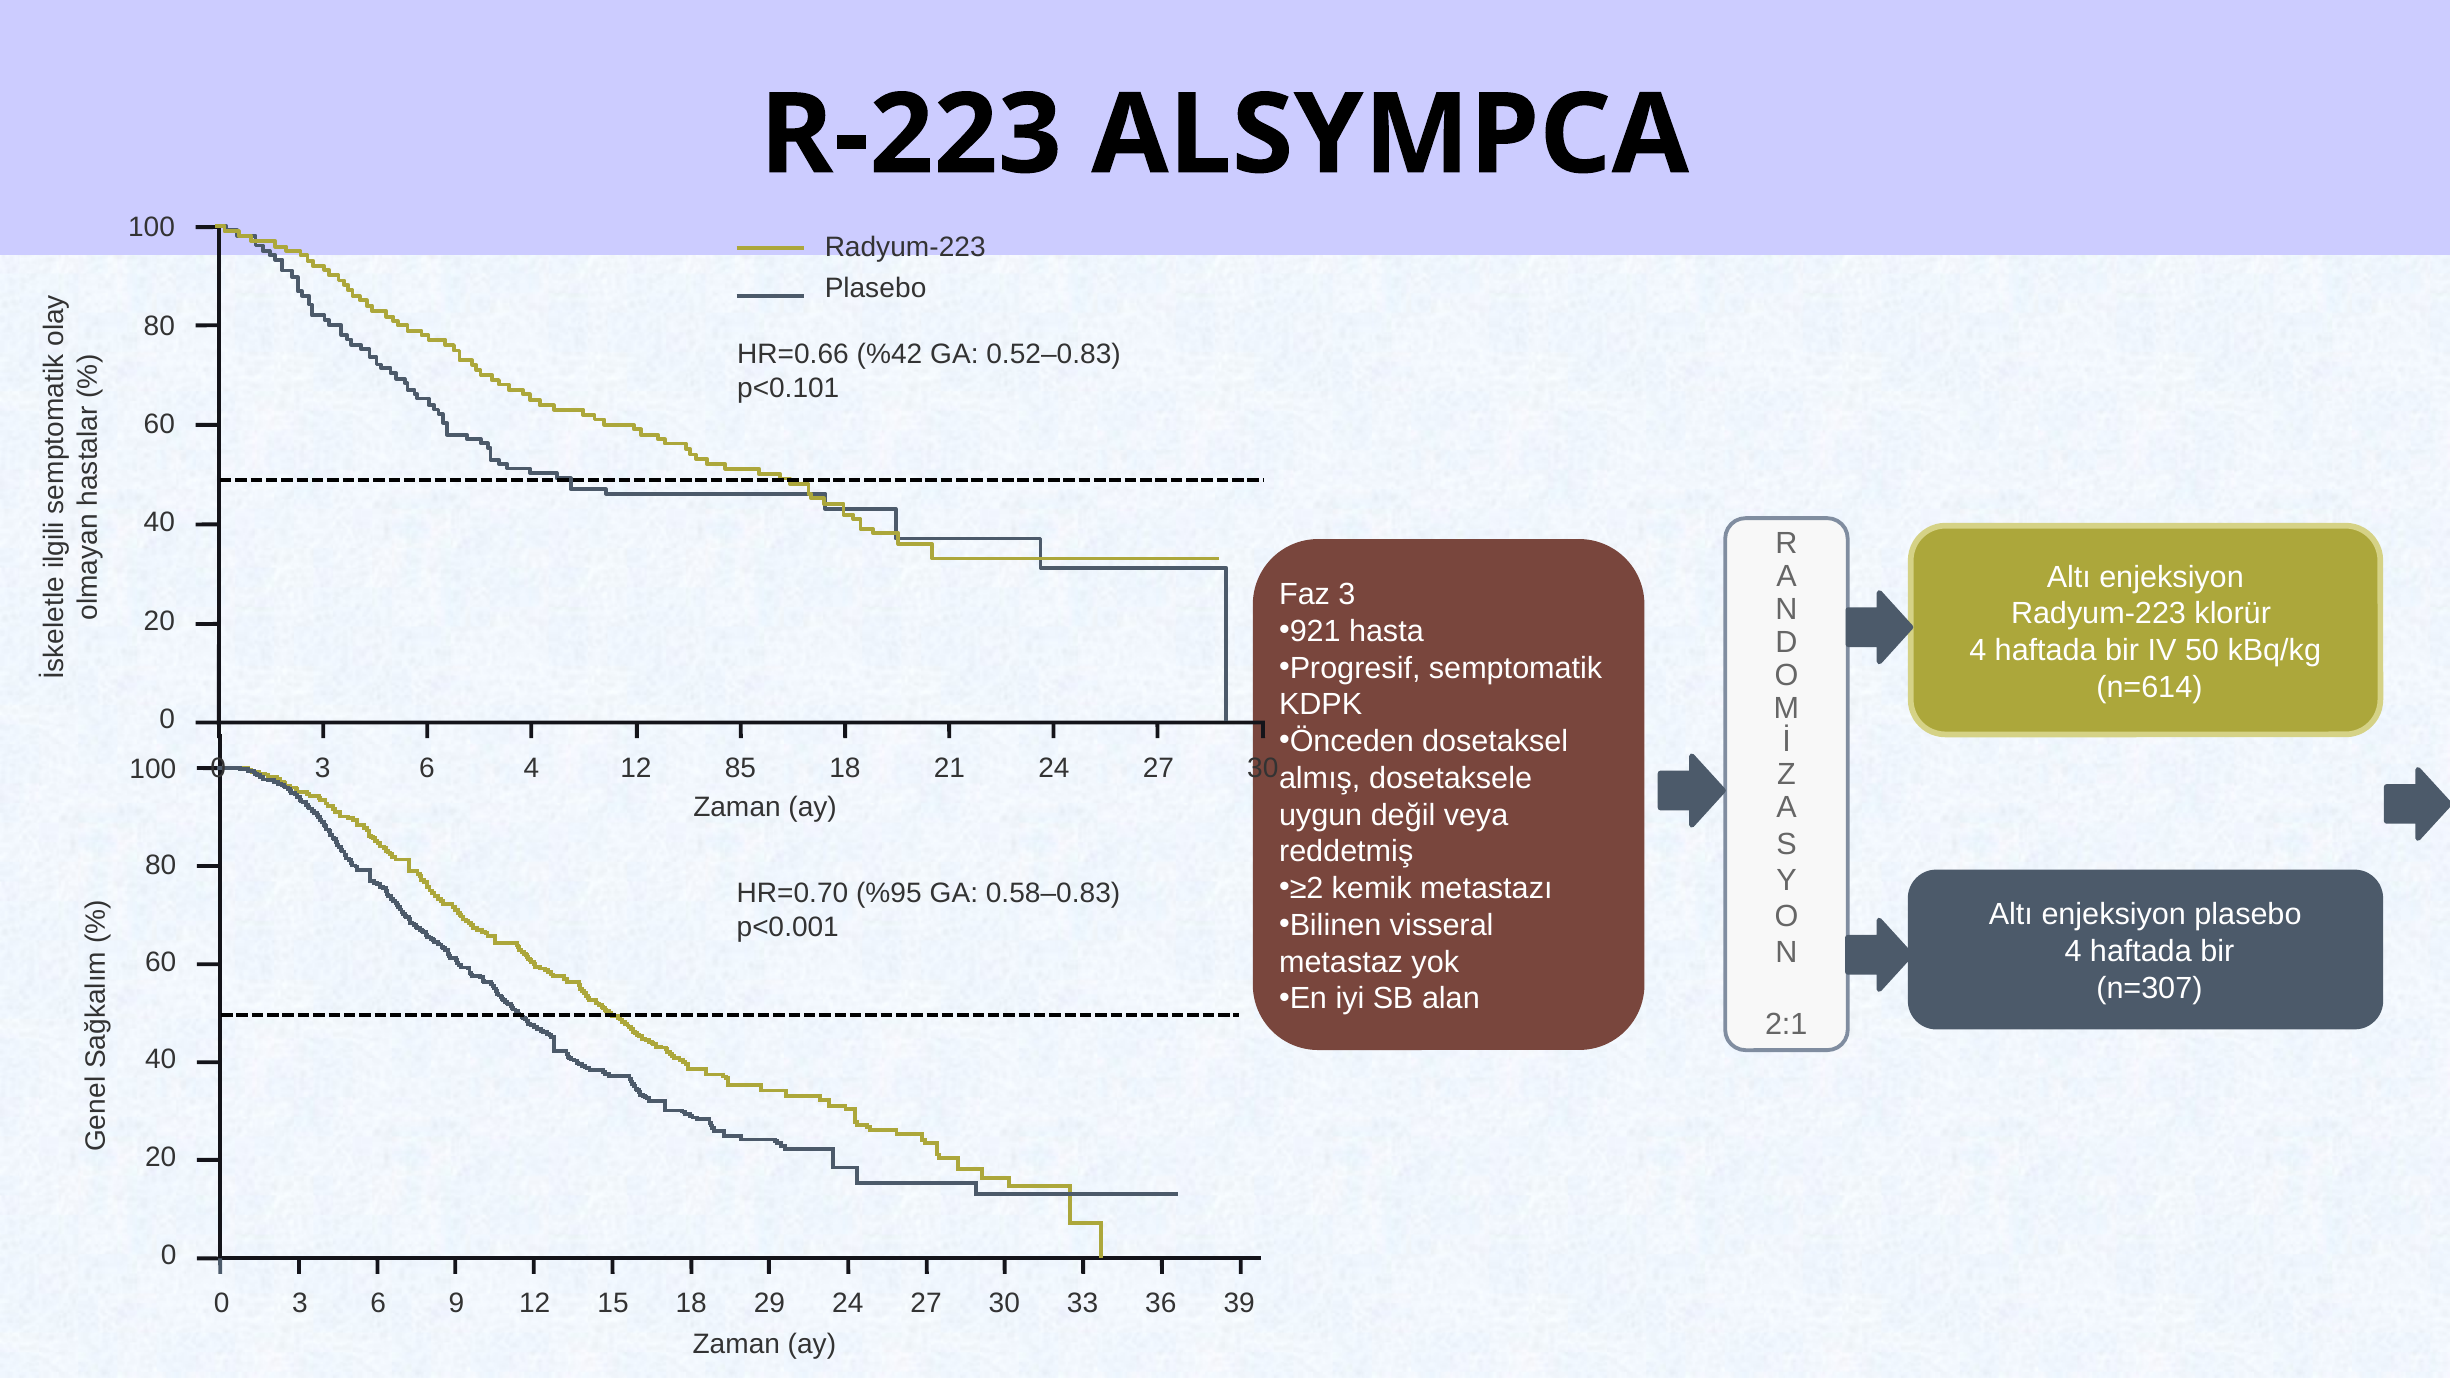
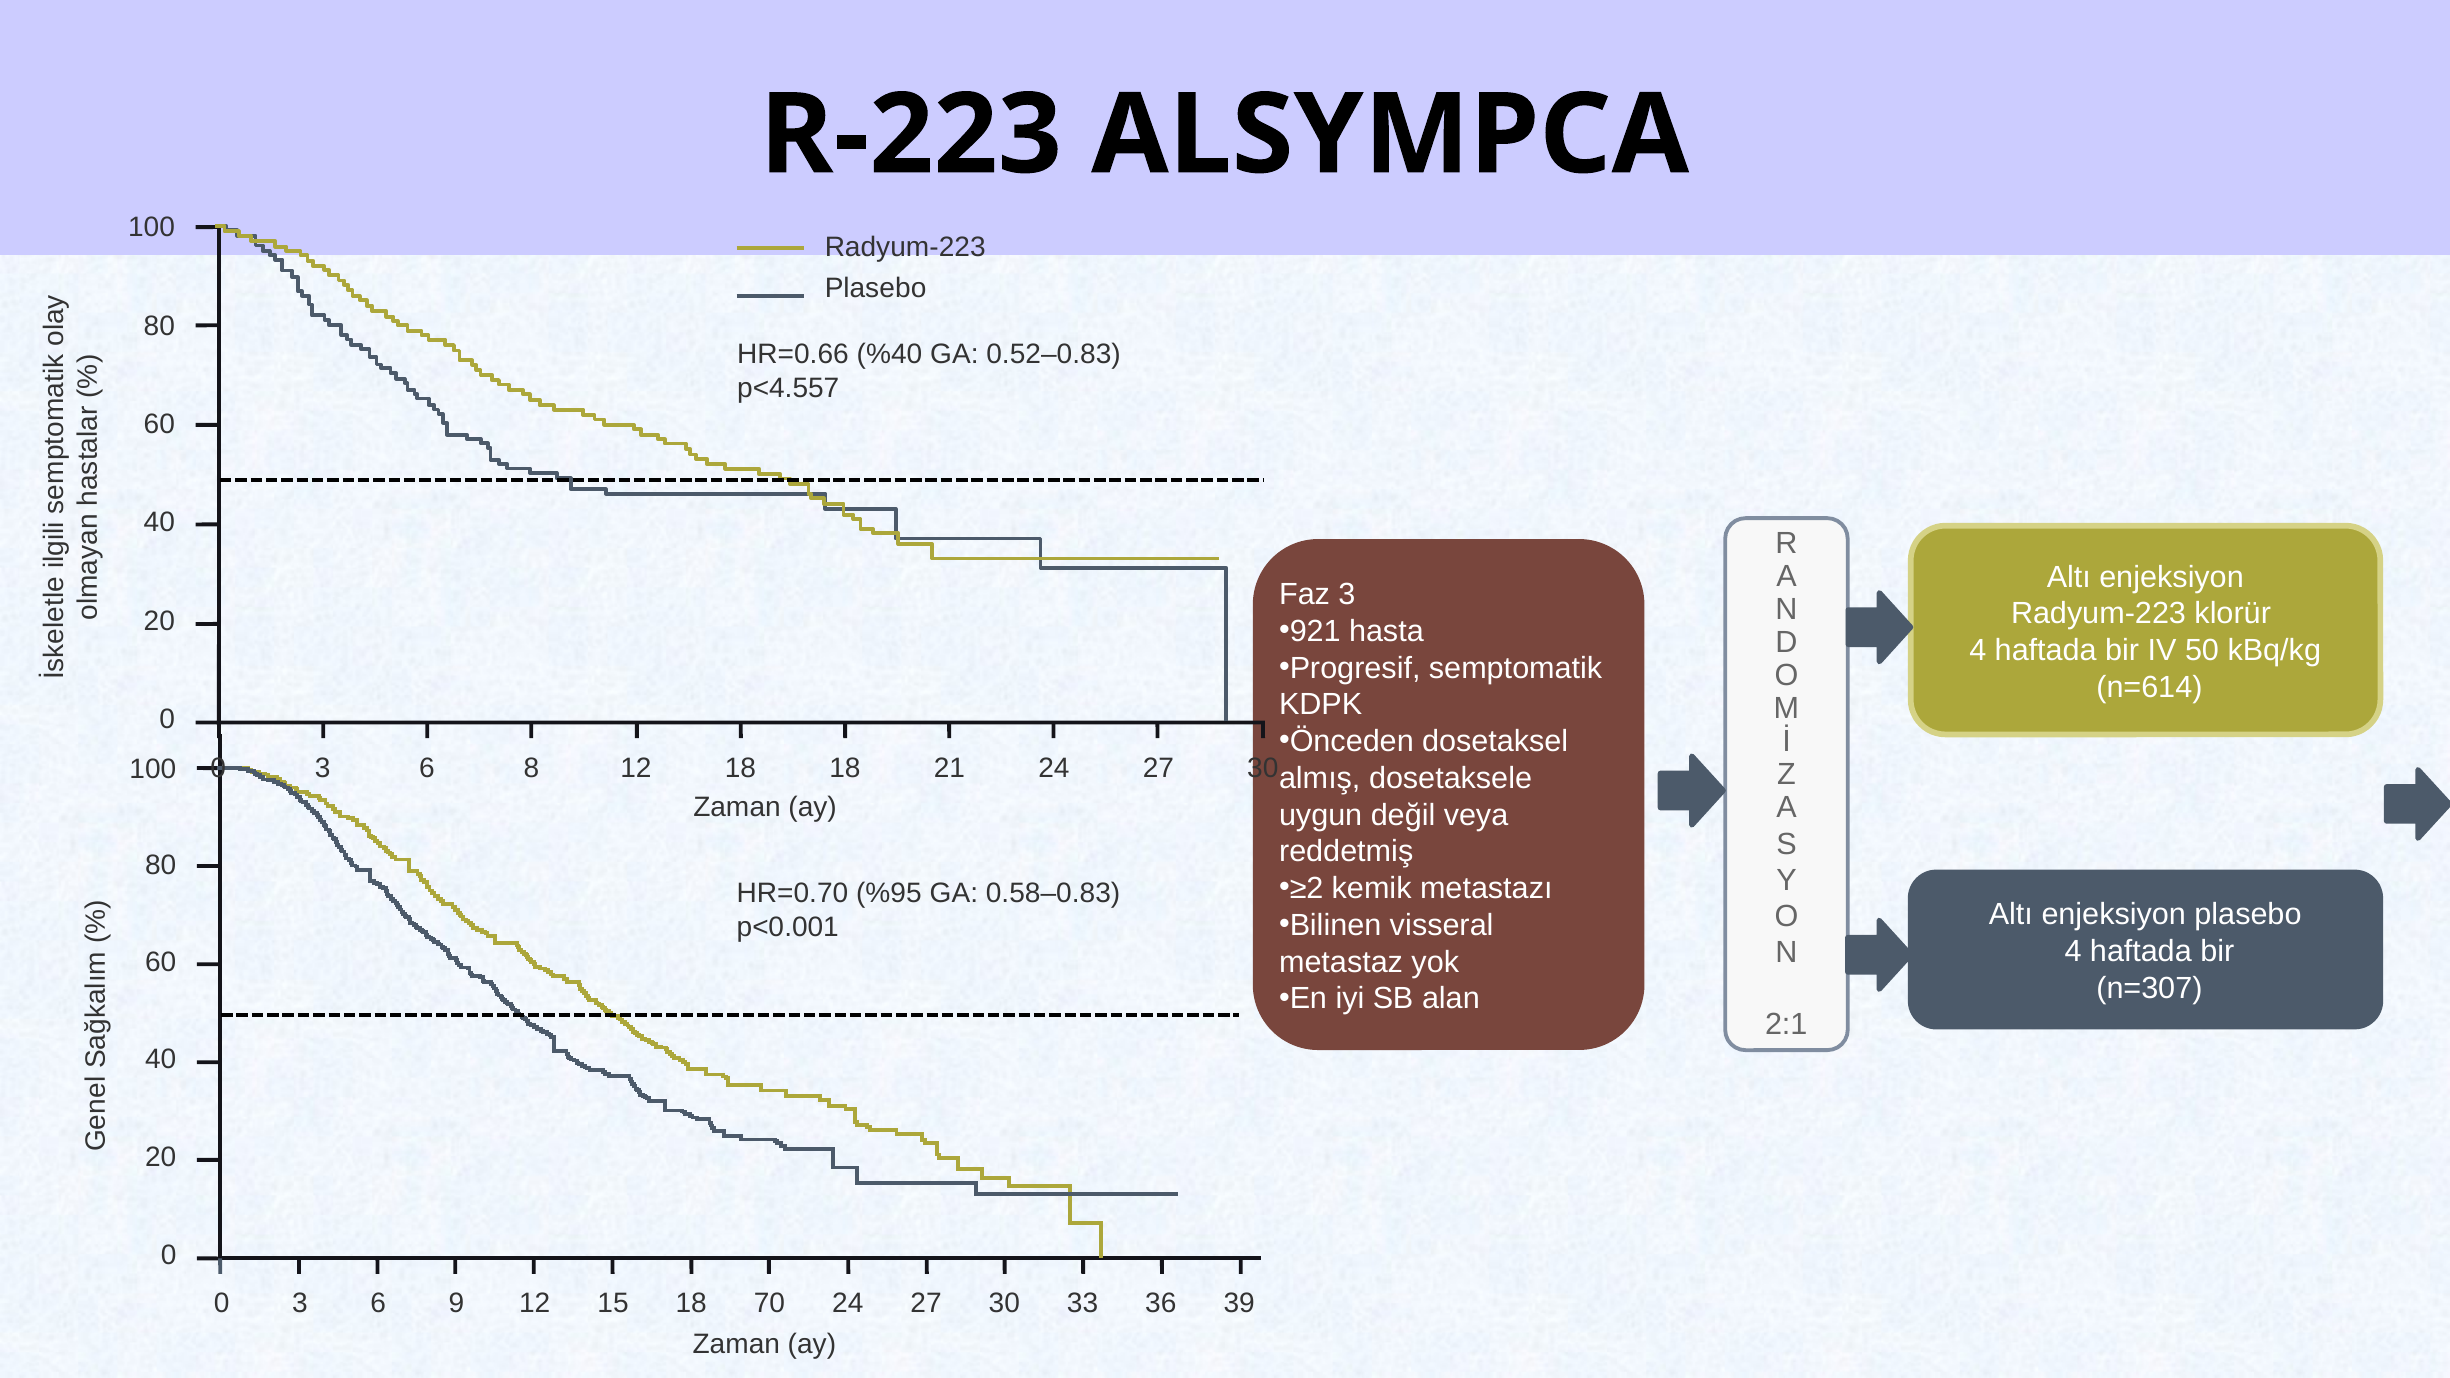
%42: %42 -> %40
p<0.101: p<0.101 -> p<4.557
6 4: 4 -> 8
12 85: 85 -> 18
29: 29 -> 70
